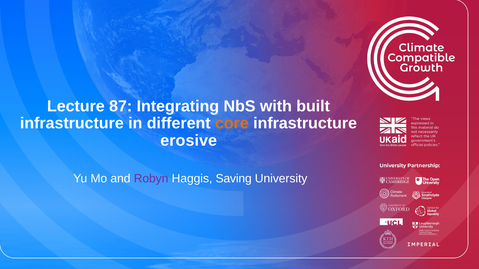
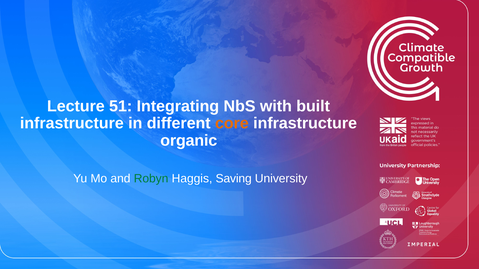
87: 87 -> 51
erosive: erosive -> organic
Robyn colour: purple -> green
